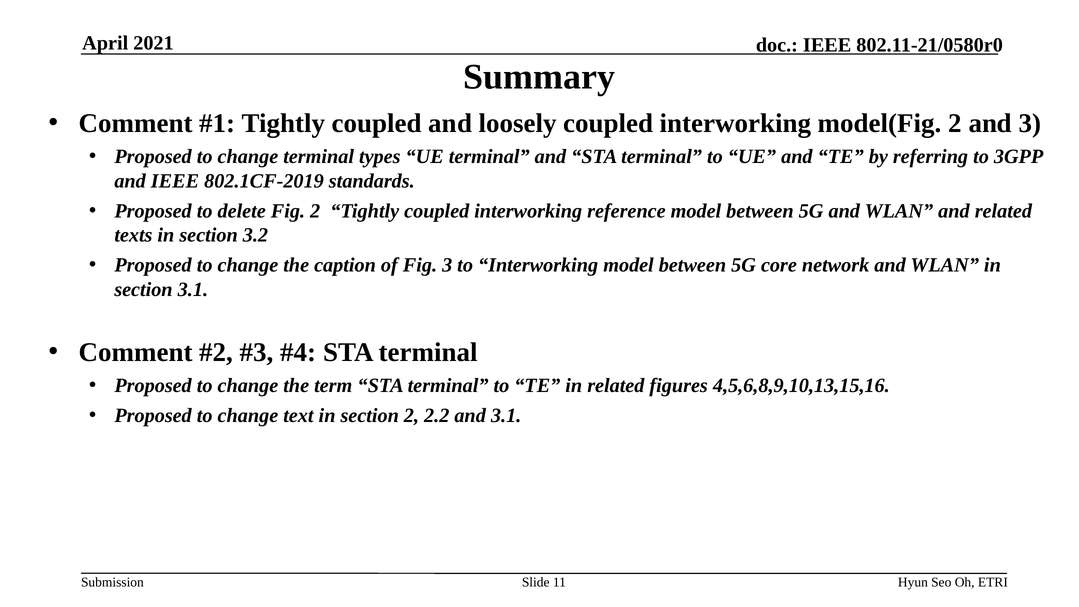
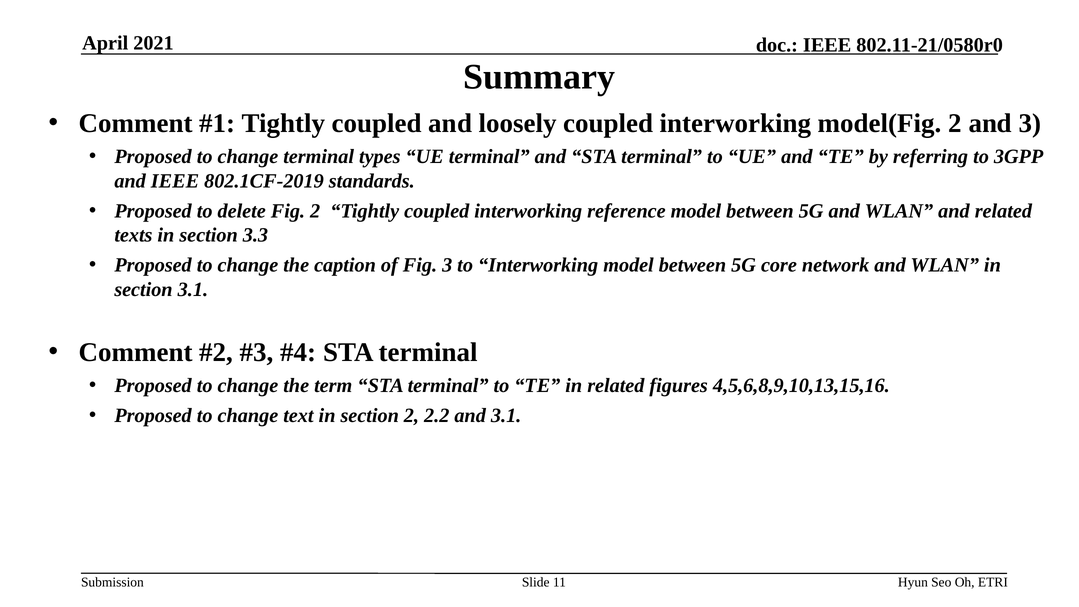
3.2: 3.2 -> 3.3
